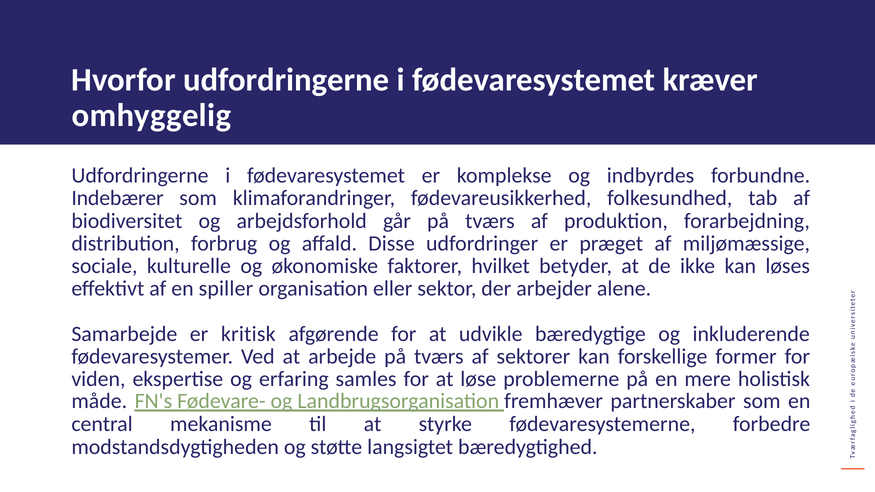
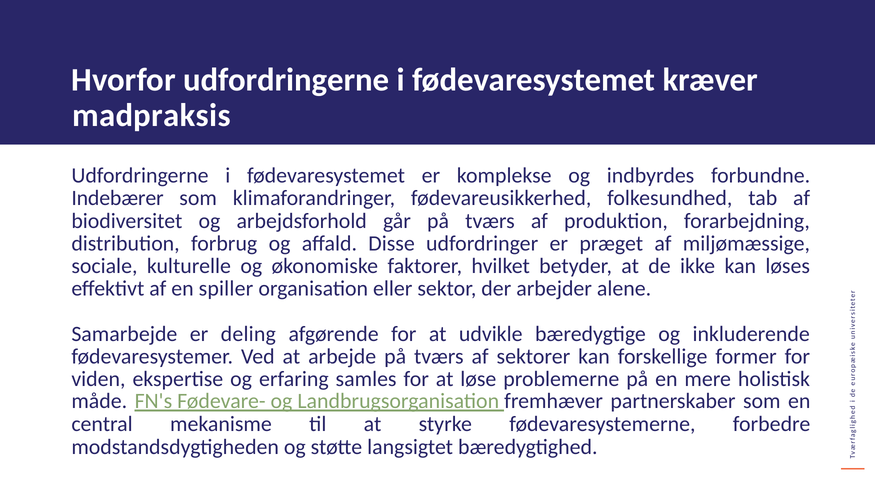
omhyggelig: omhyggelig -> madpraksis
kritisk: kritisk -> deling
